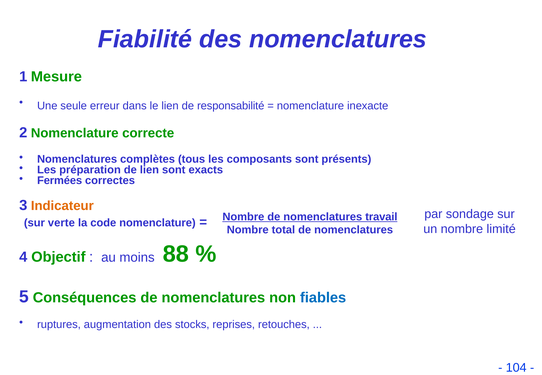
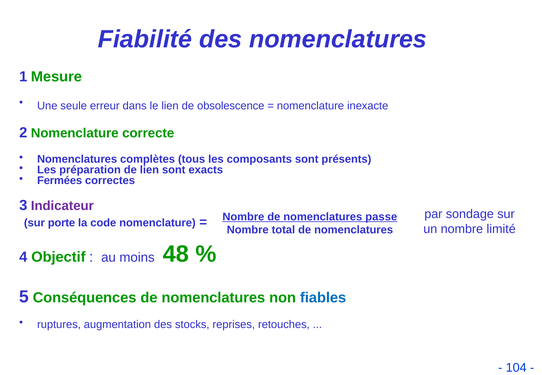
responsabilité: responsabilité -> obsolescence
Indicateur colour: orange -> purple
travail: travail -> passe
verte: verte -> porte
88: 88 -> 48
